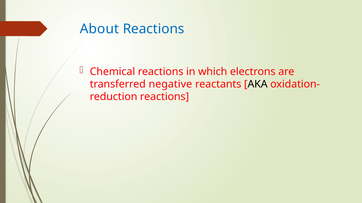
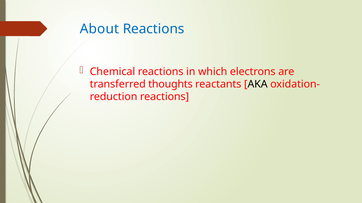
negative: negative -> thoughts
